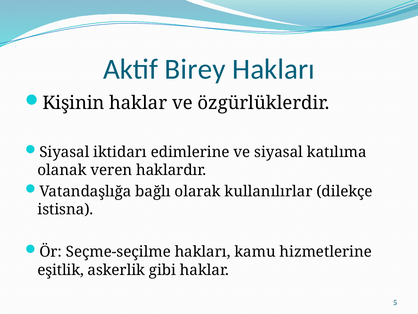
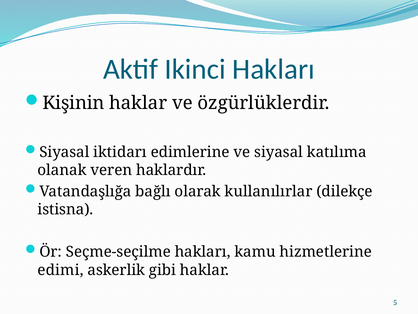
Birey: Birey -> Ikinci
eşitlik: eşitlik -> edimi
